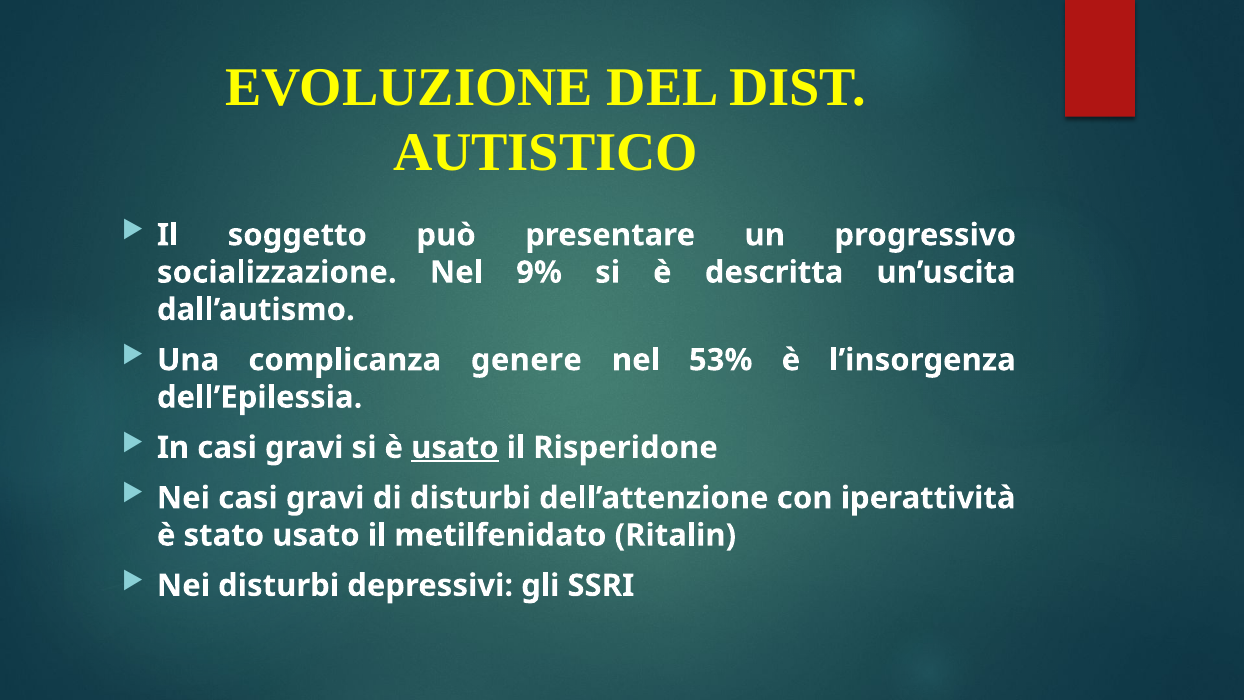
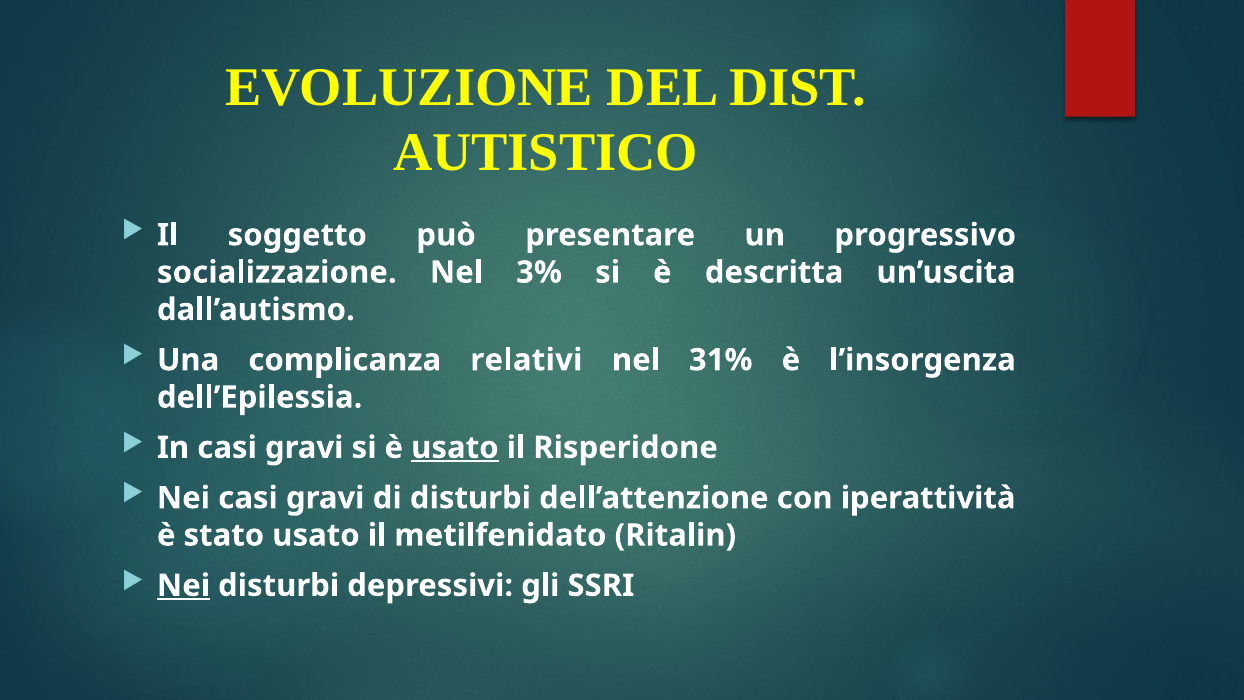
9%: 9% -> 3%
genere: genere -> relativi
53%: 53% -> 31%
Nei at (183, 585) underline: none -> present
